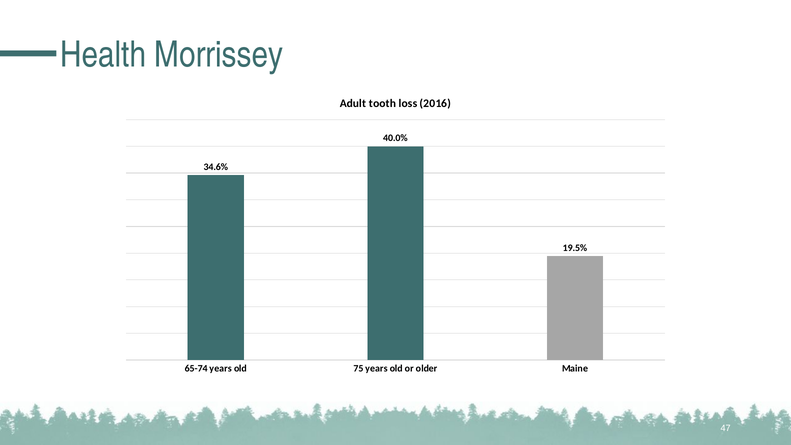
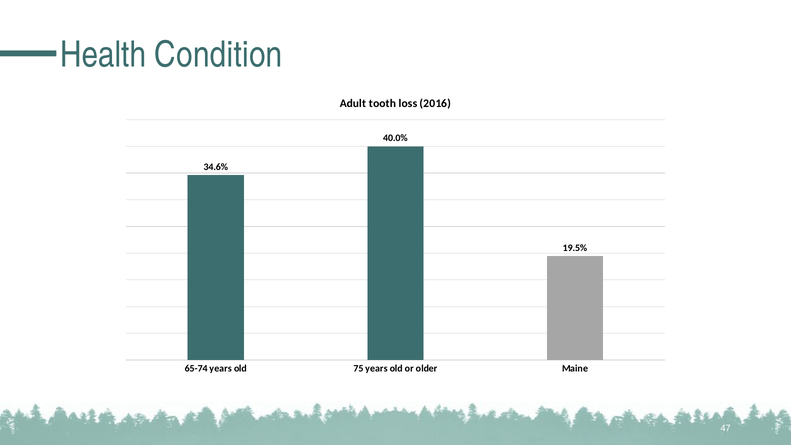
Morrissey: Morrissey -> Condition
